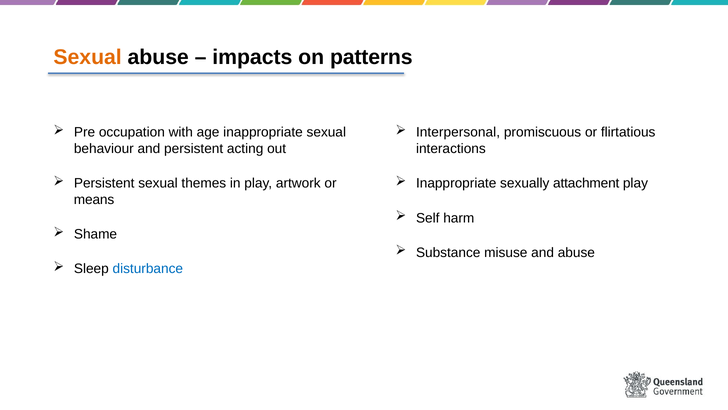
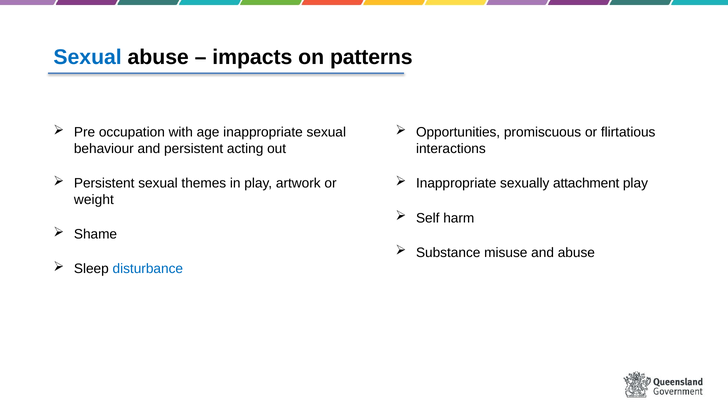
Sexual at (88, 57) colour: orange -> blue
Interpersonal: Interpersonal -> Opportunities
means: means -> weight
